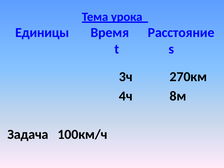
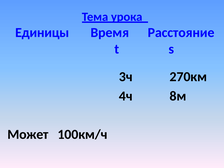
Задача: Задача -> Может
